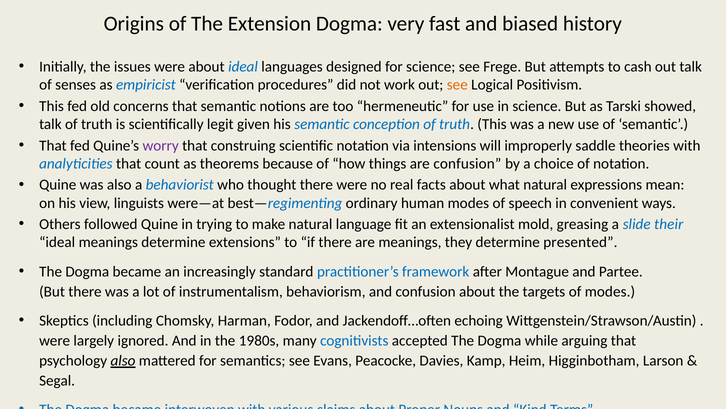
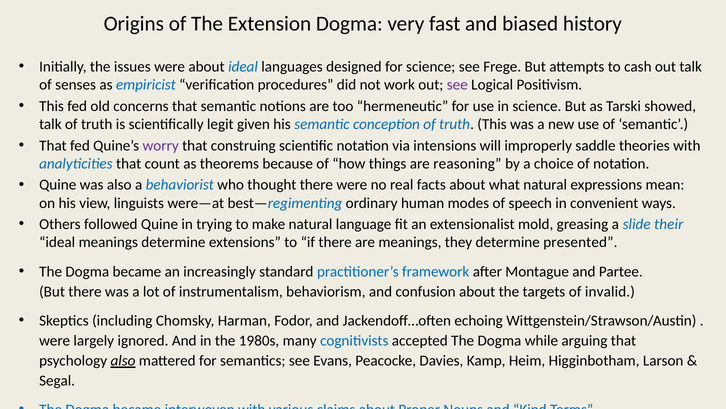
see at (457, 85) colour: orange -> purple
are confusion: confusion -> reasoning
of modes: modes -> invalid
